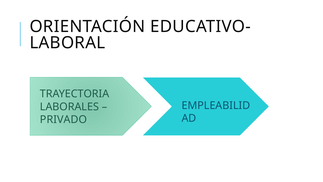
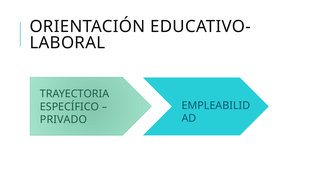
LABORALES: LABORALES -> ESPECÍFICO
